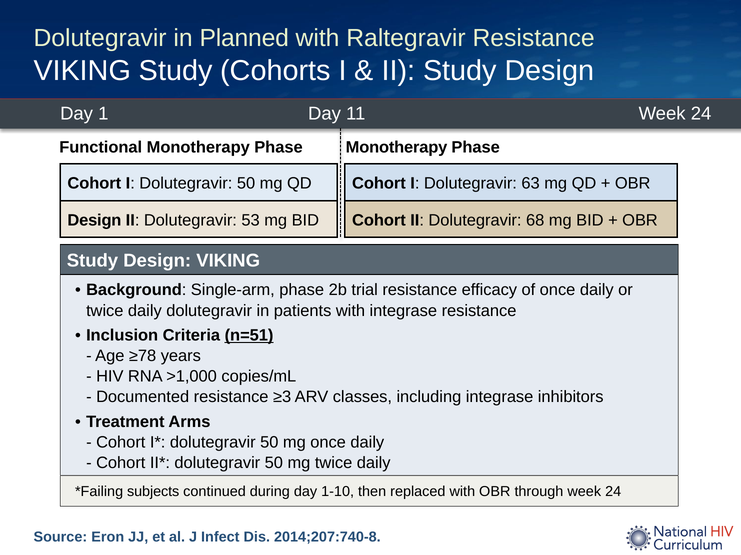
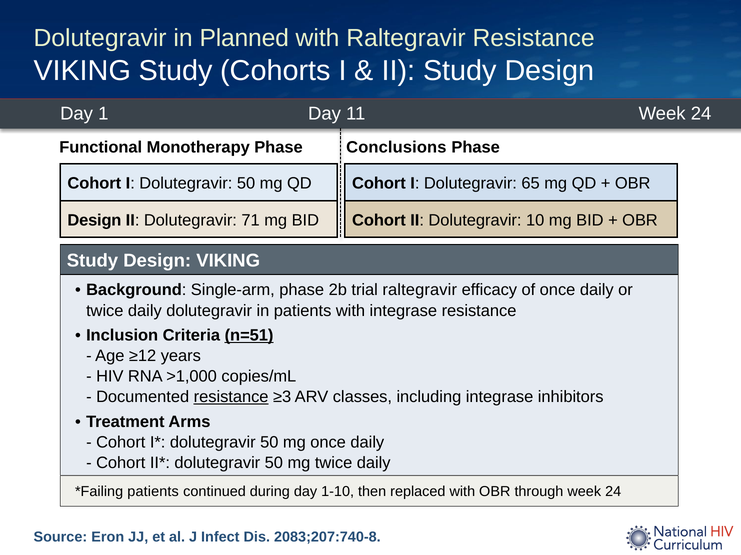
Phase Monotherapy: Monotherapy -> Conclusions
63: 63 -> 65
53: 53 -> 71
68: 68 -> 10
trial resistance: resistance -> raltegravir
≥78: ≥78 -> ≥12
resistance at (231, 398) underline: none -> present
subjects at (153, 492): subjects -> patients
2014;207:740-8: 2014;207:740-8 -> 2083;207:740-8
